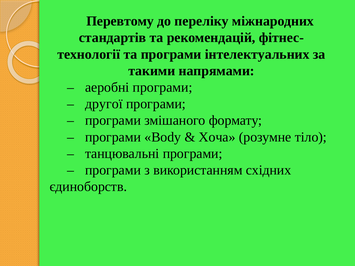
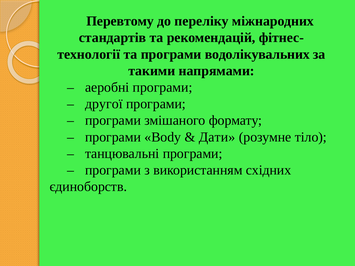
інтелектуальних: інтелектуальних -> водолікувальних
Хоча: Хоча -> Дати
